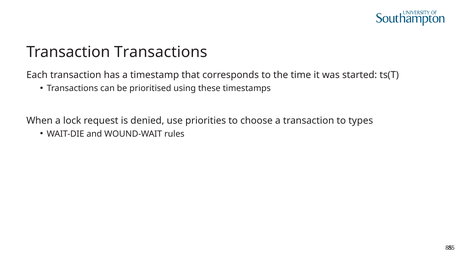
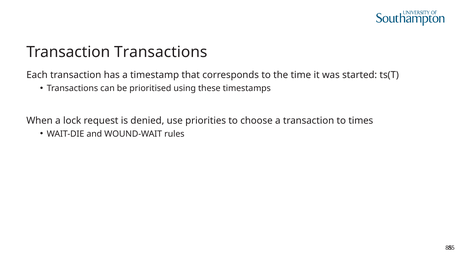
types: types -> times
